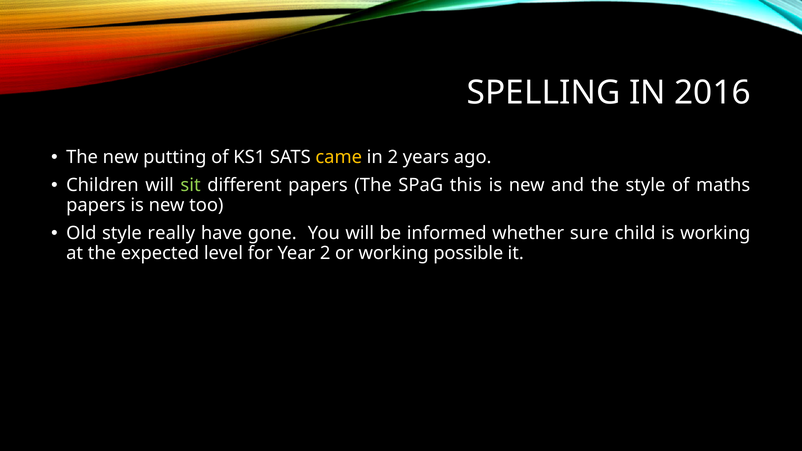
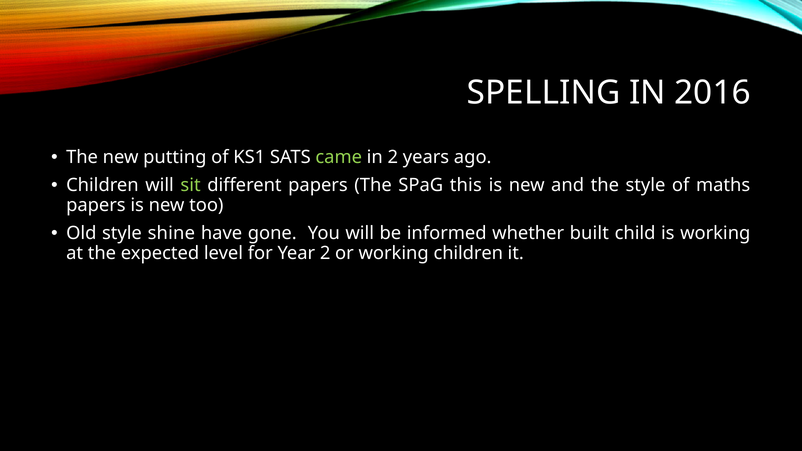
came colour: yellow -> light green
really: really -> shine
sure: sure -> built
working possible: possible -> children
